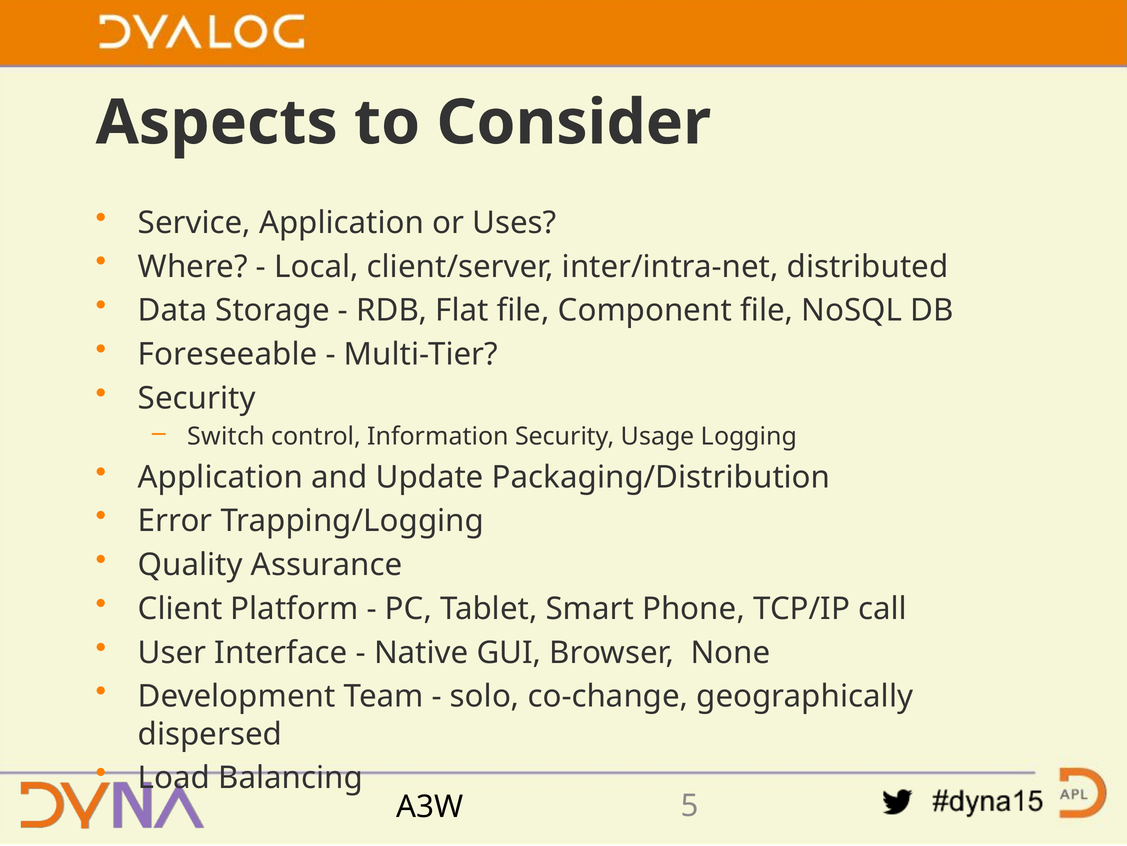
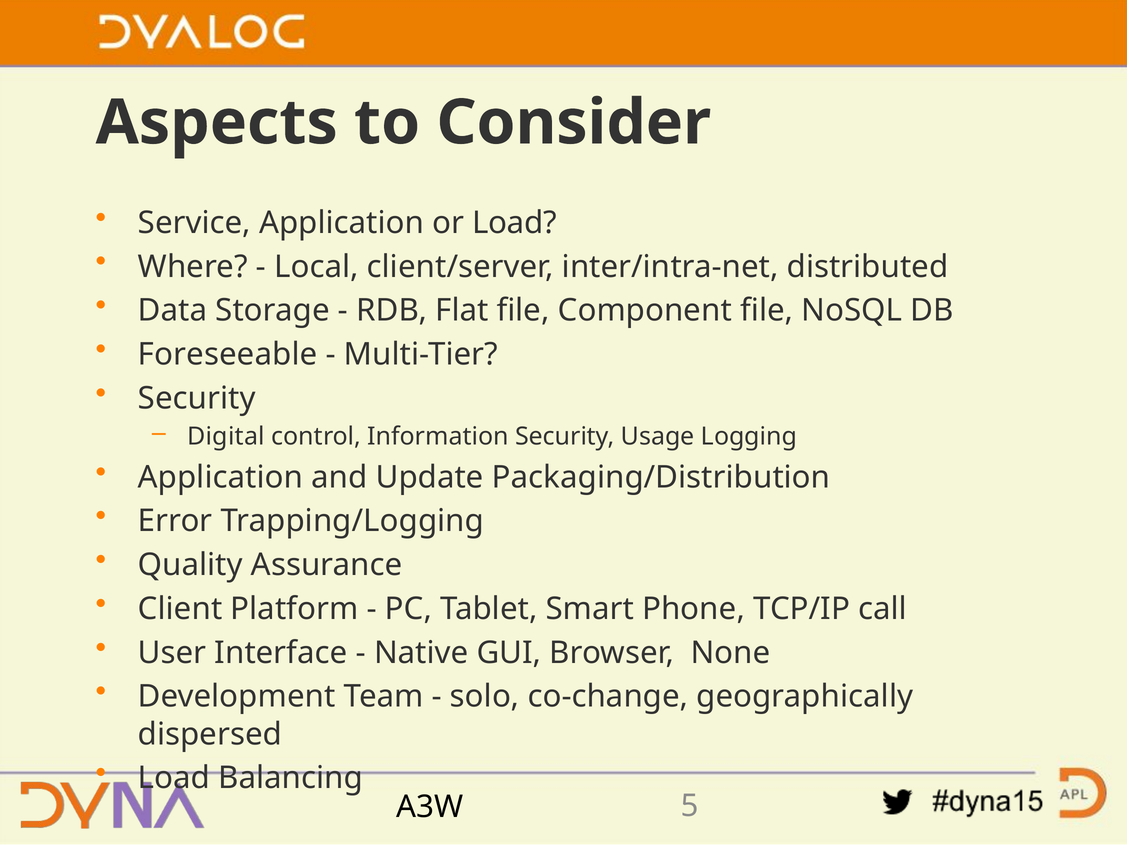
or Uses: Uses -> Load
Switch: Switch -> Digital
